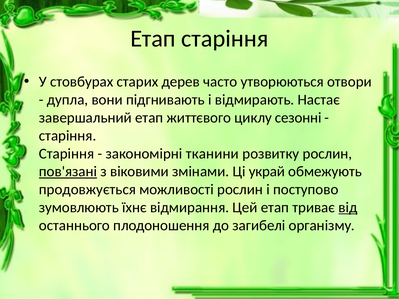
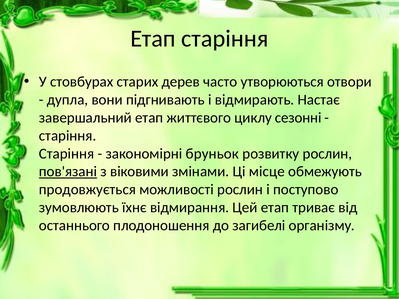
тканини: тканини -> бруньок
украй: украй -> місце
від underline: present -> none
